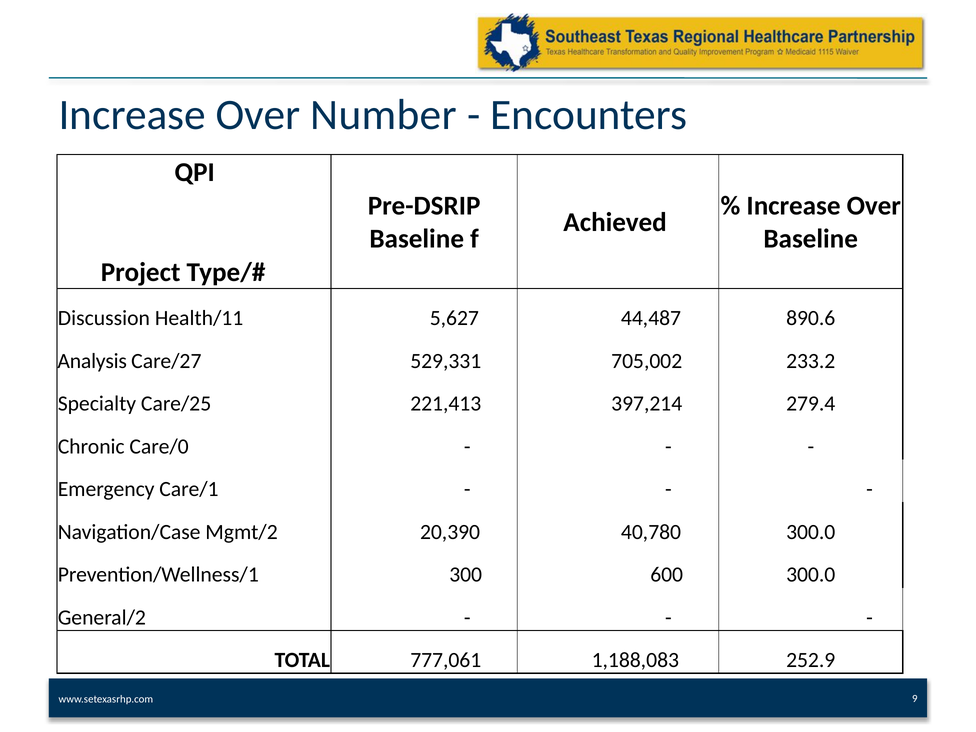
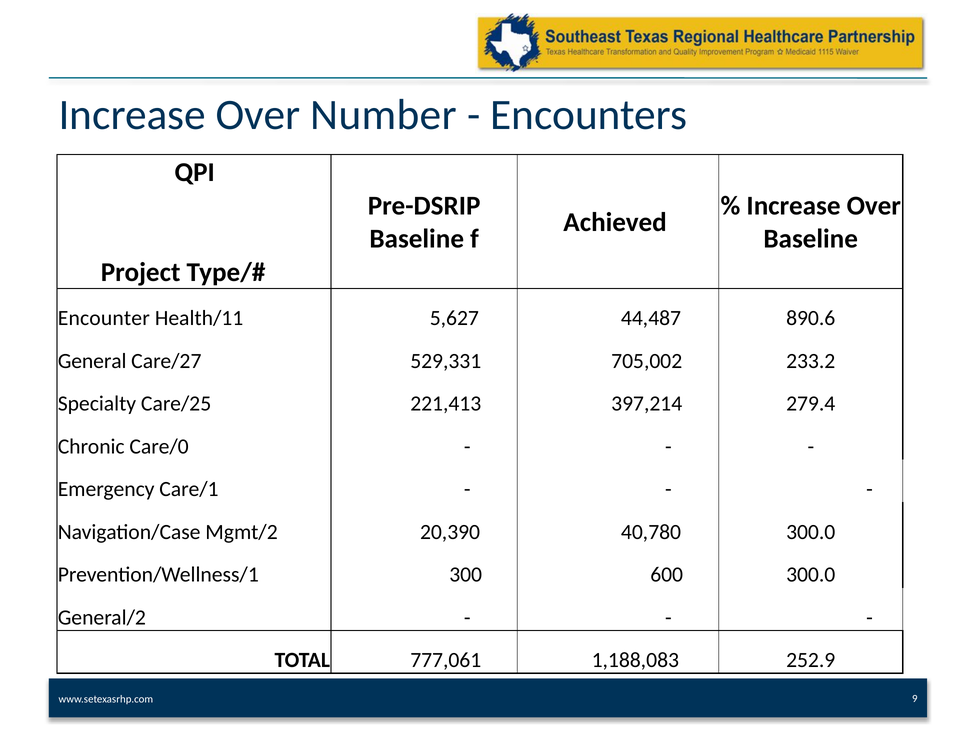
Discussion: Discussion -> Encounter
Analysis: Analysis -> General
